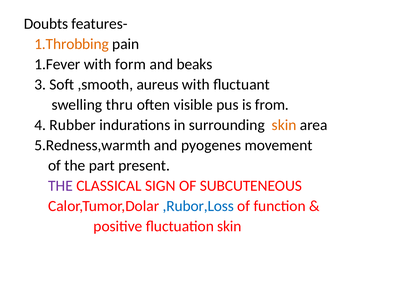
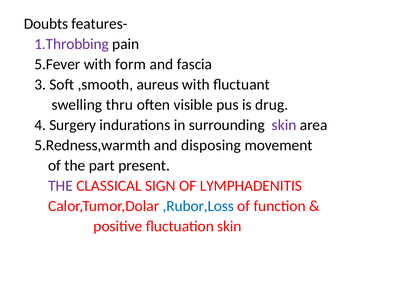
1.Throbbing colour: orange -> purple
1.Fever: 1.Fever -> 5.Fever
beaks: beaks -> fascia
from: from -> drug
Rubber: Rubber -> Surgery
skin at (284, 125) colour: orange -> purple
pyogenes: pyogenes -> disposing
SUBCUTENEOUS: SUBCUTENEOUS -> LYMPHADENITIS
